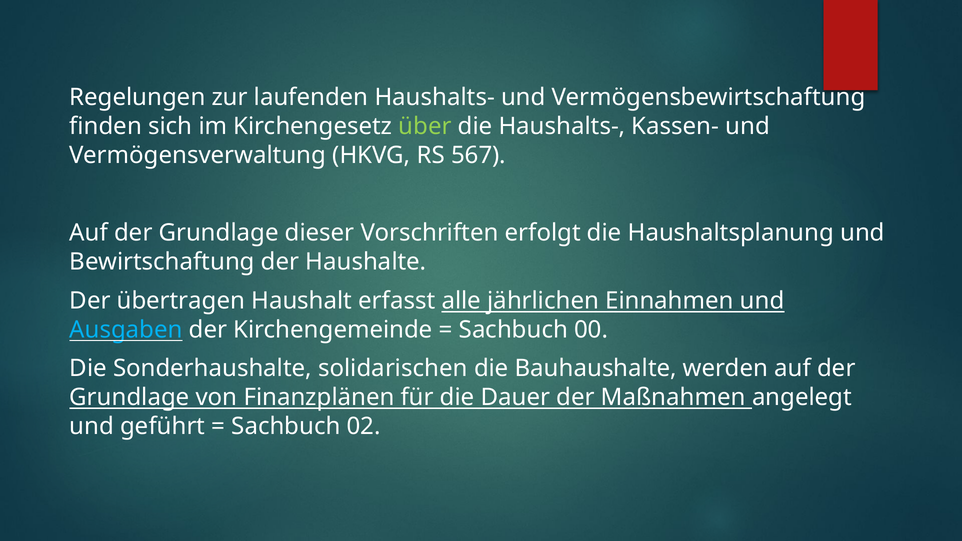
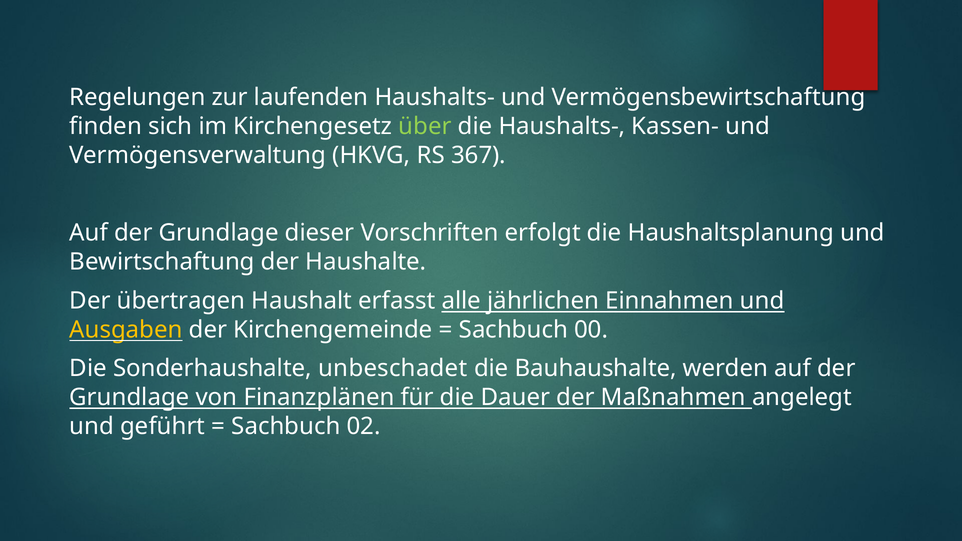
567: 567 -> 367
Ausgaben colour: light blue -> yellow
solidarischen: solidarischen -> unbeschadet
